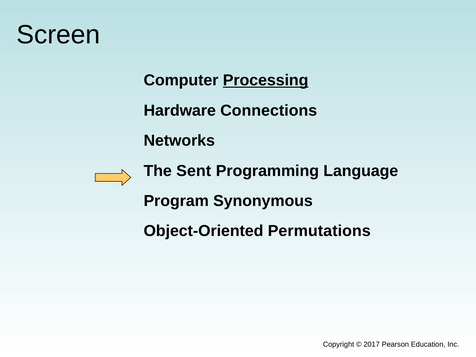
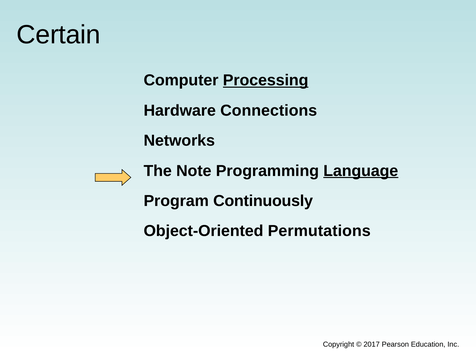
Screen: Screen -> Certain
Sent: Sent -> Note
Language underline: none -> present
Synonymous: Synonymous -> Continuously
